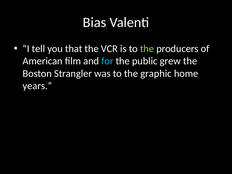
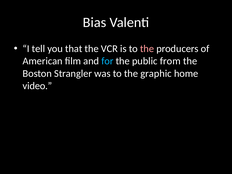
the at (147, 49) colour: light green -> pink
grew: grew -> from
years: years -> video
